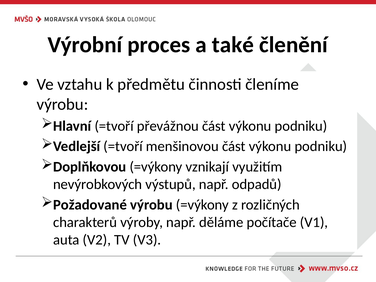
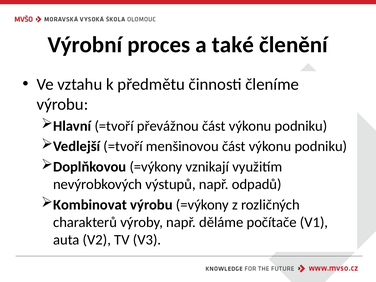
Požadované: Požadované -> Kombinovat
